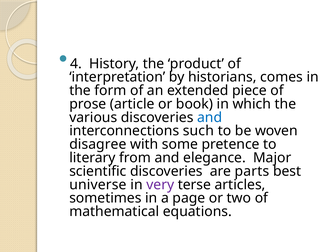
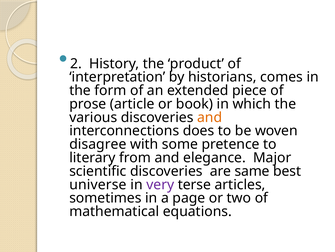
4: 4 -> 2
and at (210, 117) colour: blue -> orange
such: such -> does
parts: parts -> same
